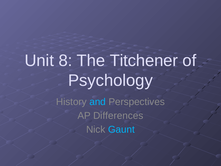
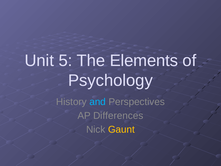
8: 8 -> 5
Titchener: Titchener -> Elements
Gaunt colour: light blue -> yellow
